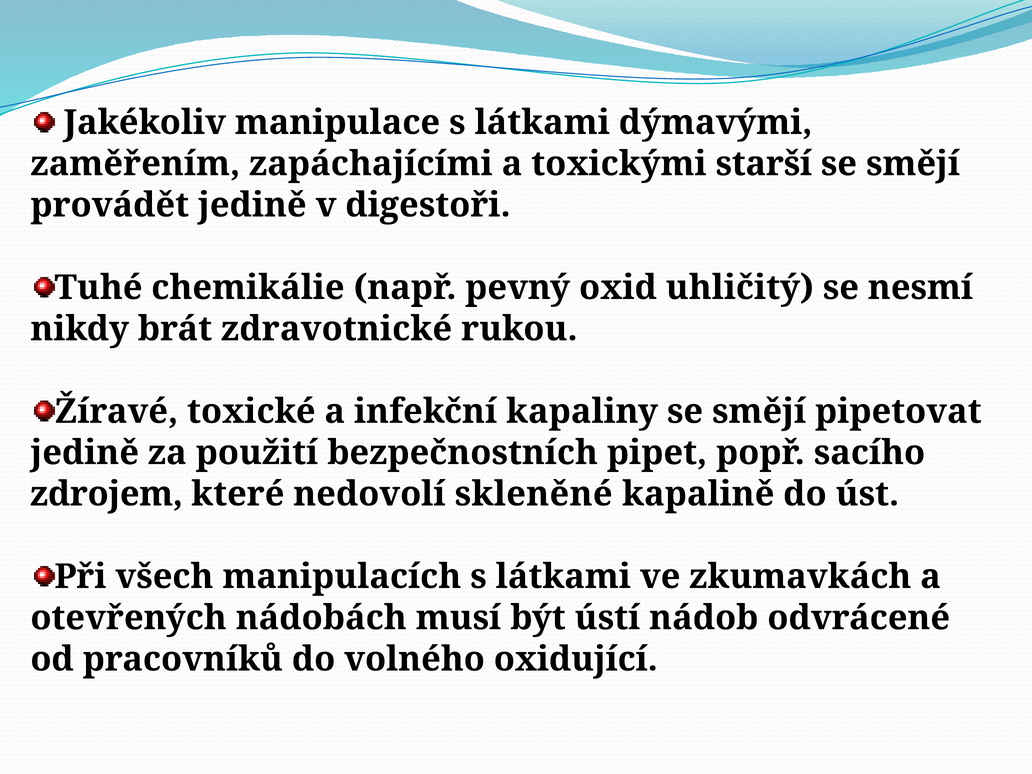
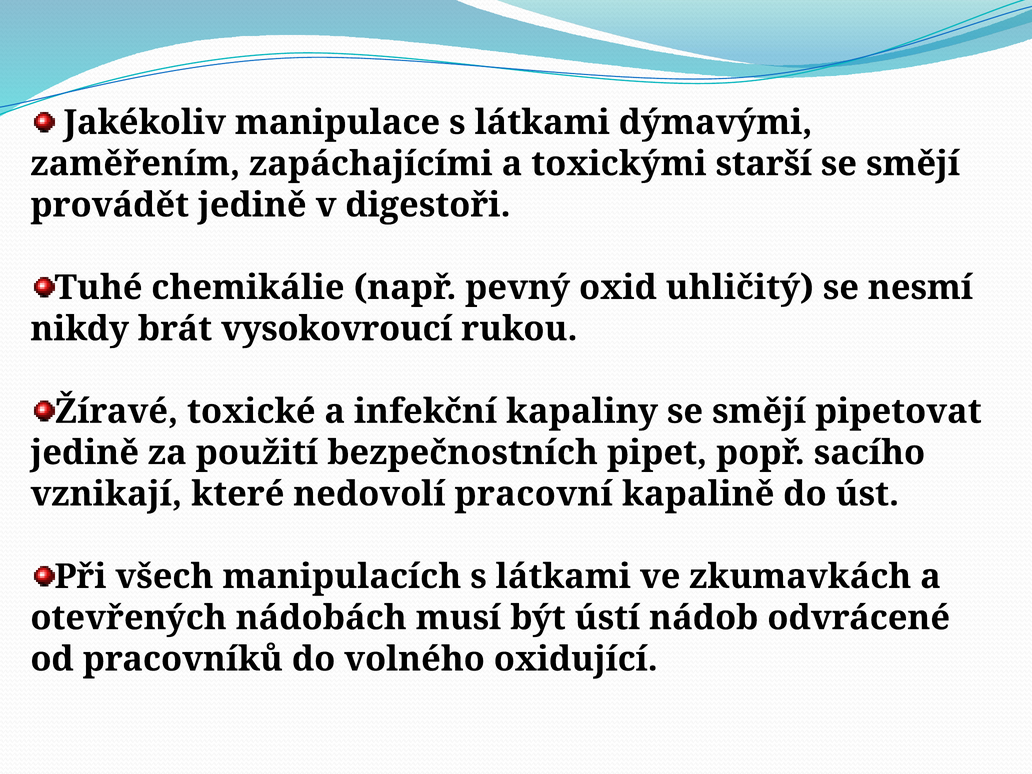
zdravotnické: zdravotnické -> vysokovroucí
zdrojem: zdrojem -> vznikají
skleněné: skleněné -> pracovní
